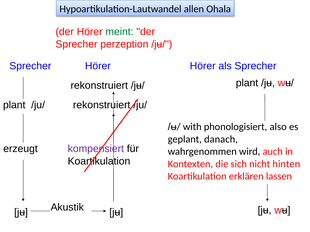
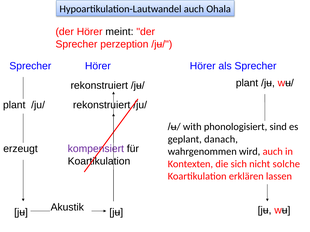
Hypoartikulation-Lautwandel allen: allen -> auch
meint colour: green -> black
also: also -> sind
hinten: hinten -> solche
